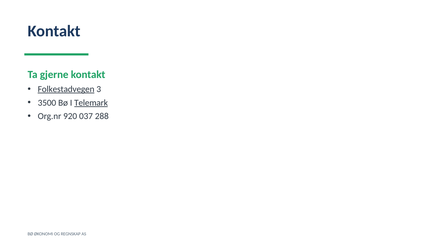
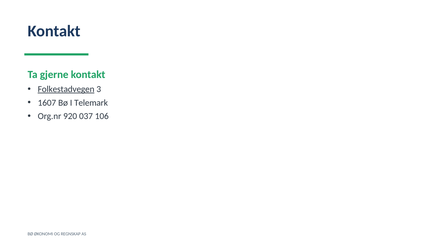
3500: 3500 -> 1607
Telemark underline: present -> none
288: 288 -> 106
